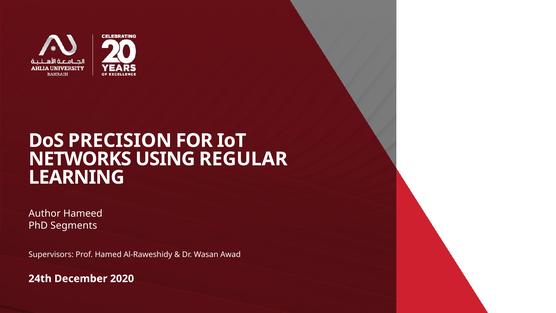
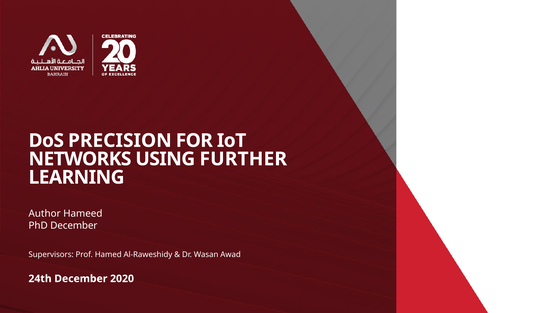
REGULAR: REGULAR -> FURTHER
PhD Segments: Segments -> December
